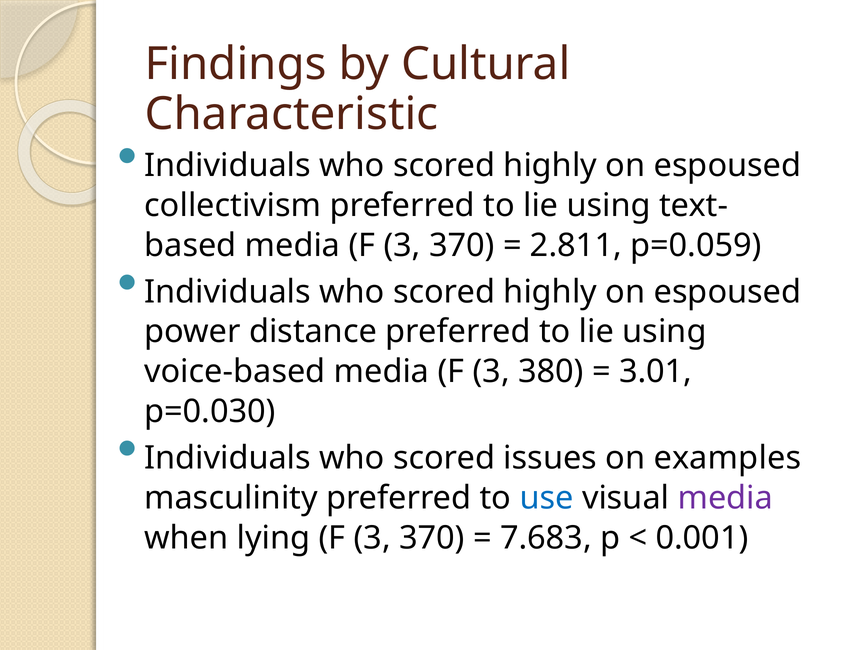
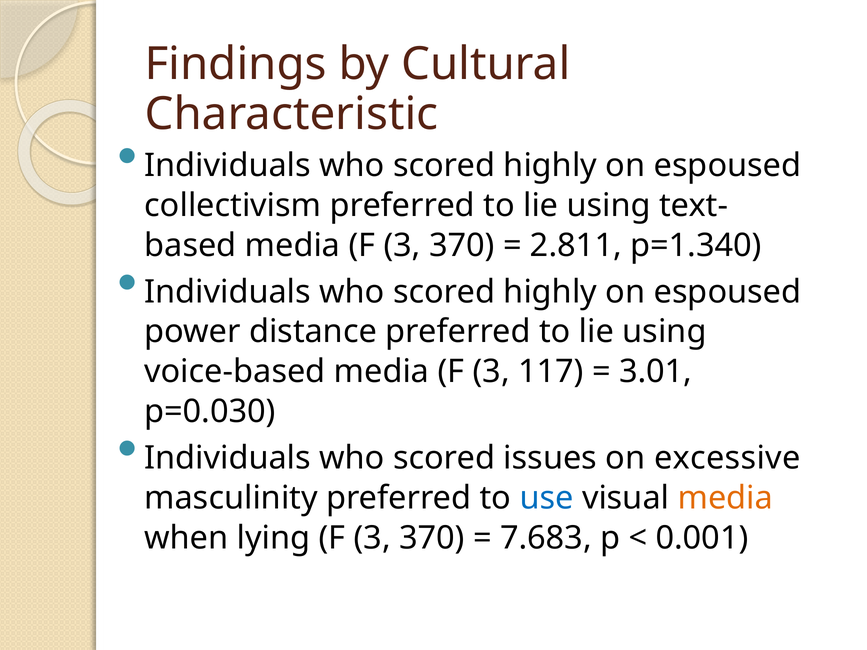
p=0.059: p=0.059 -> p=1.340
380: 380 -> 117
examples: examples -> excessive
media at (725, 498) colour: purple -> orange
